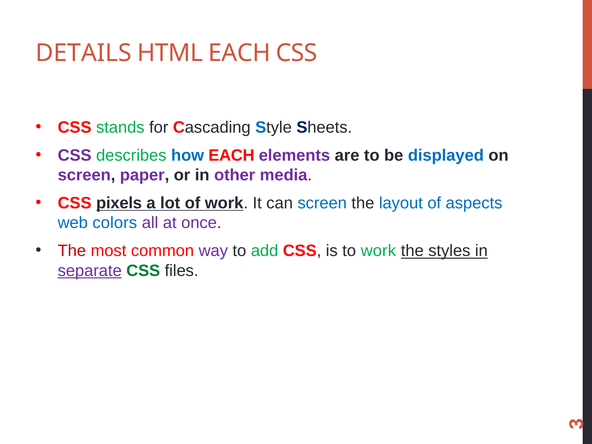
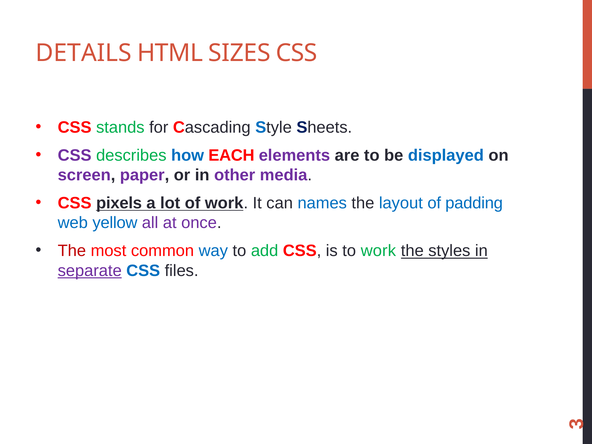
HTML EACH: EACH -> SIZES
can screen: screen -> names
aspects: aspects -> padding
colors: colors -> yellow
way colour: purple -> blue
CSS at (143, 271) colour: green -> blue
